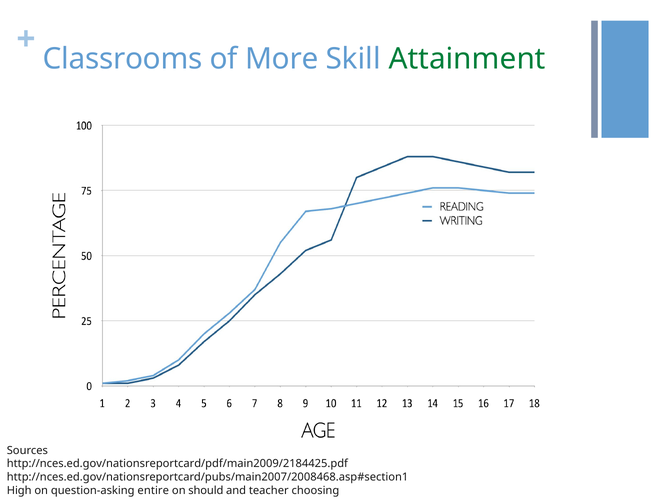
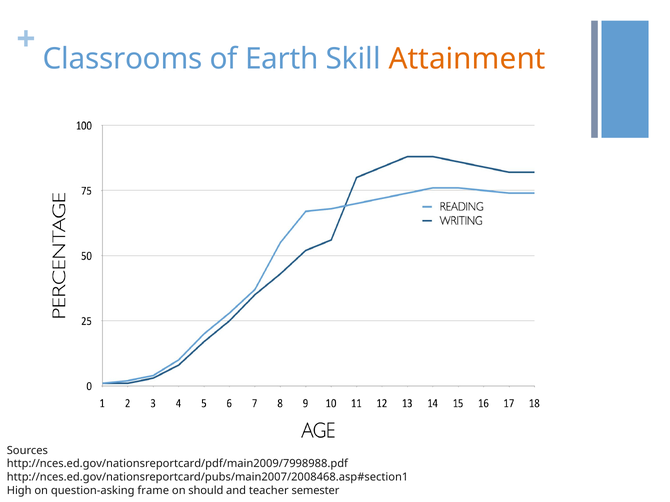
More: More -> Earth
Attainment colour: green -> orange
http://nces.ed.gov/nationsreportcard/pdf/main2009/2184425.pdf: http://nces.ed.gov/nationsreportcard/pdf/main2009/2184425.pdf -> http://nces.ed.gov/nationsreportcard/pdf/main2009/7998988.pdf
entire: entire -> frame
choosing: choosing -> semester
